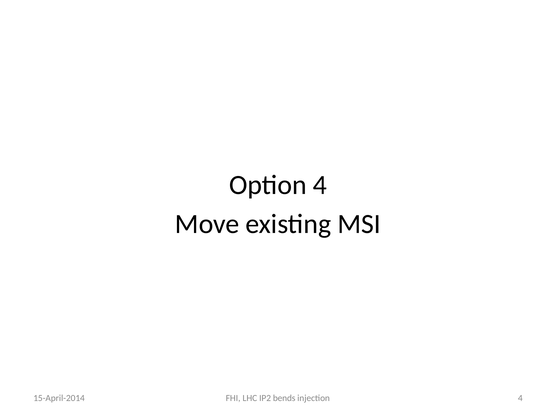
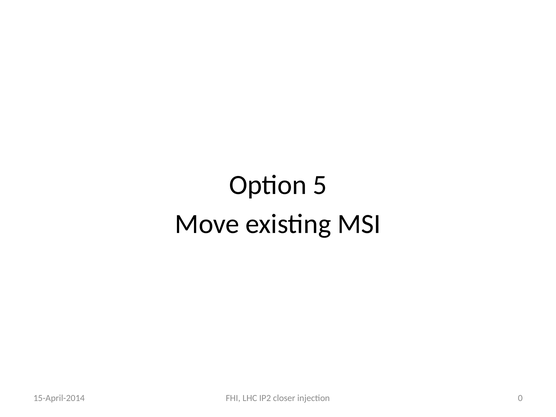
Option 4: 4 -> 5
bends: bends -> closer
injection 4: 4 -> 0
